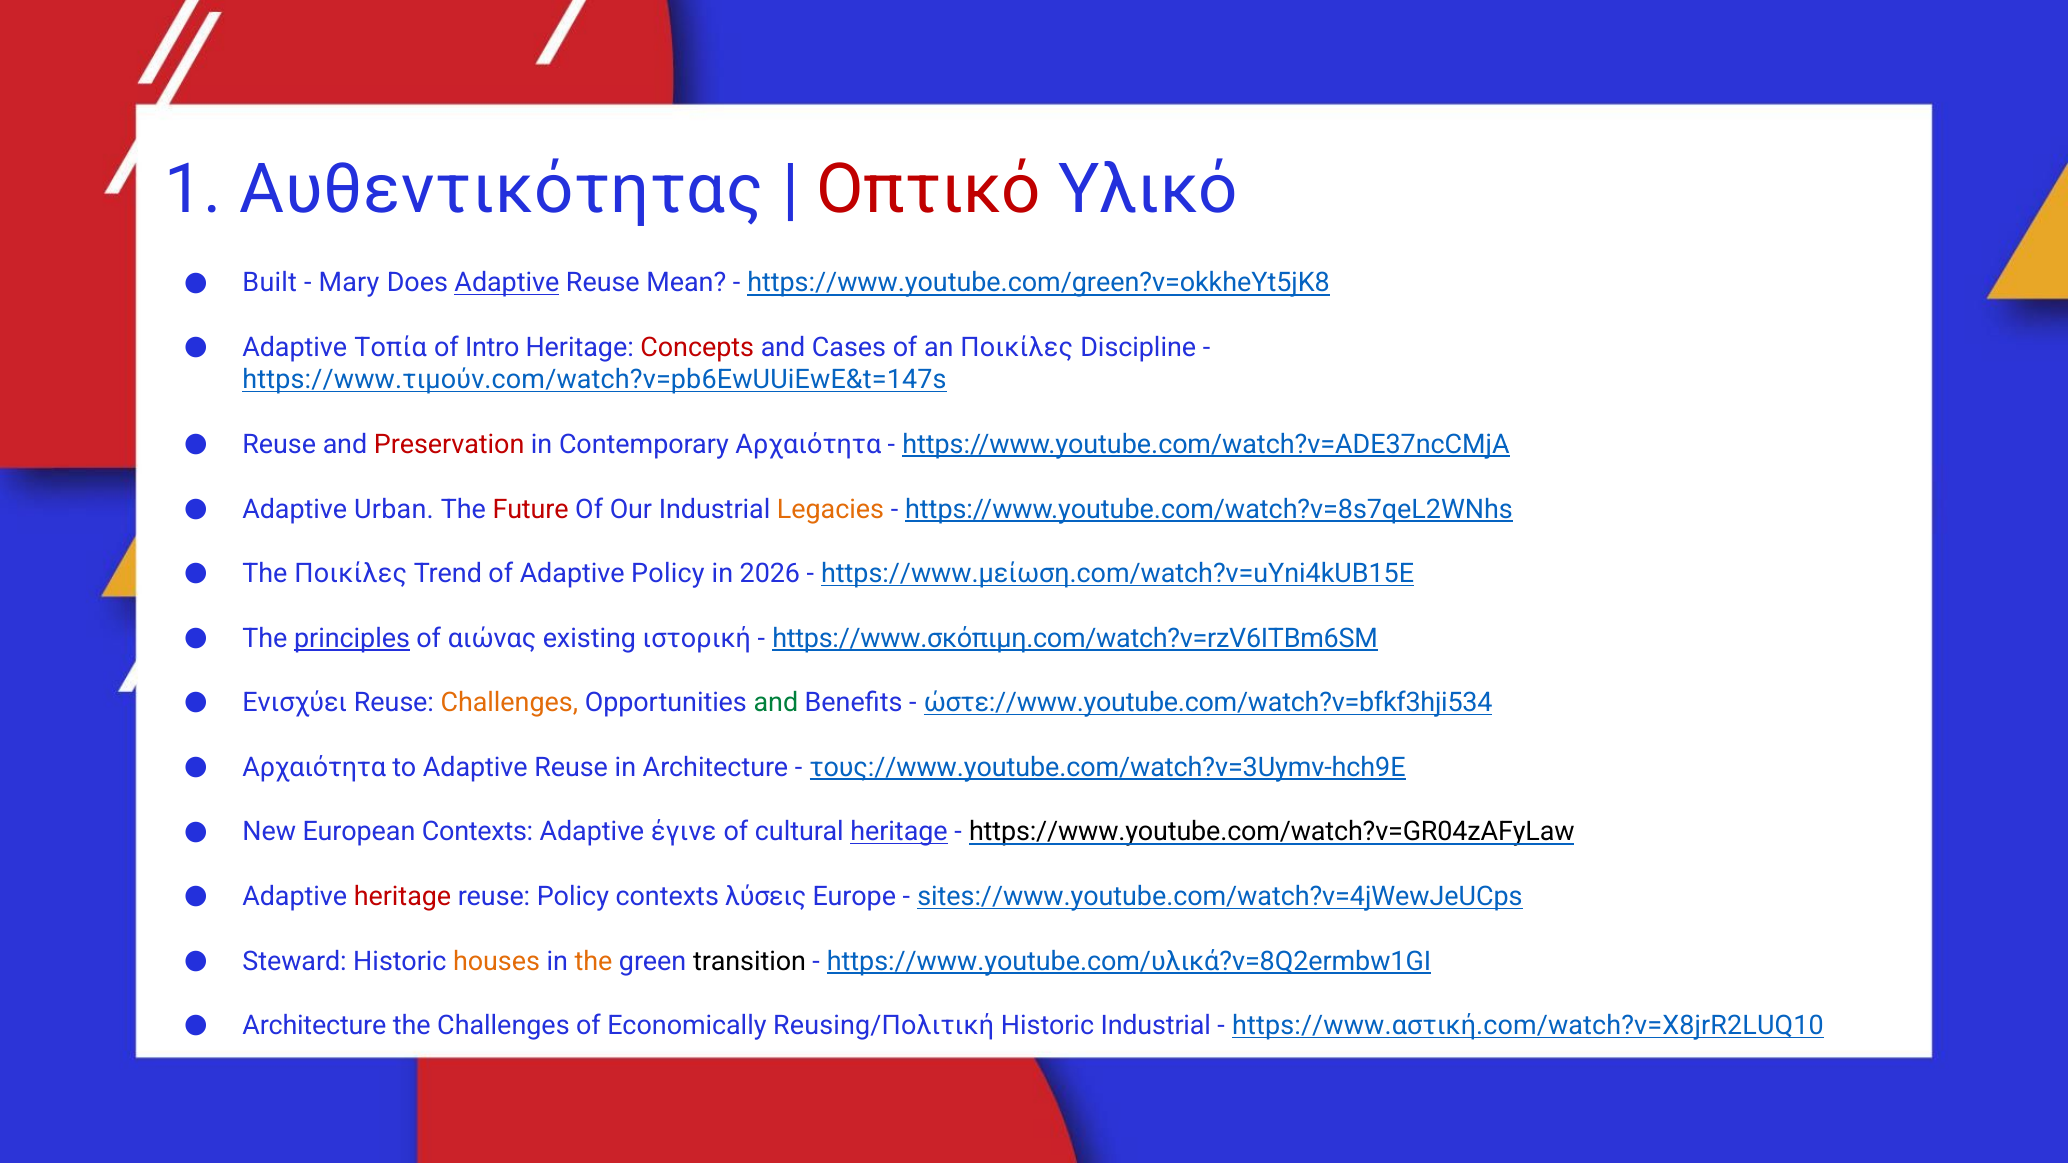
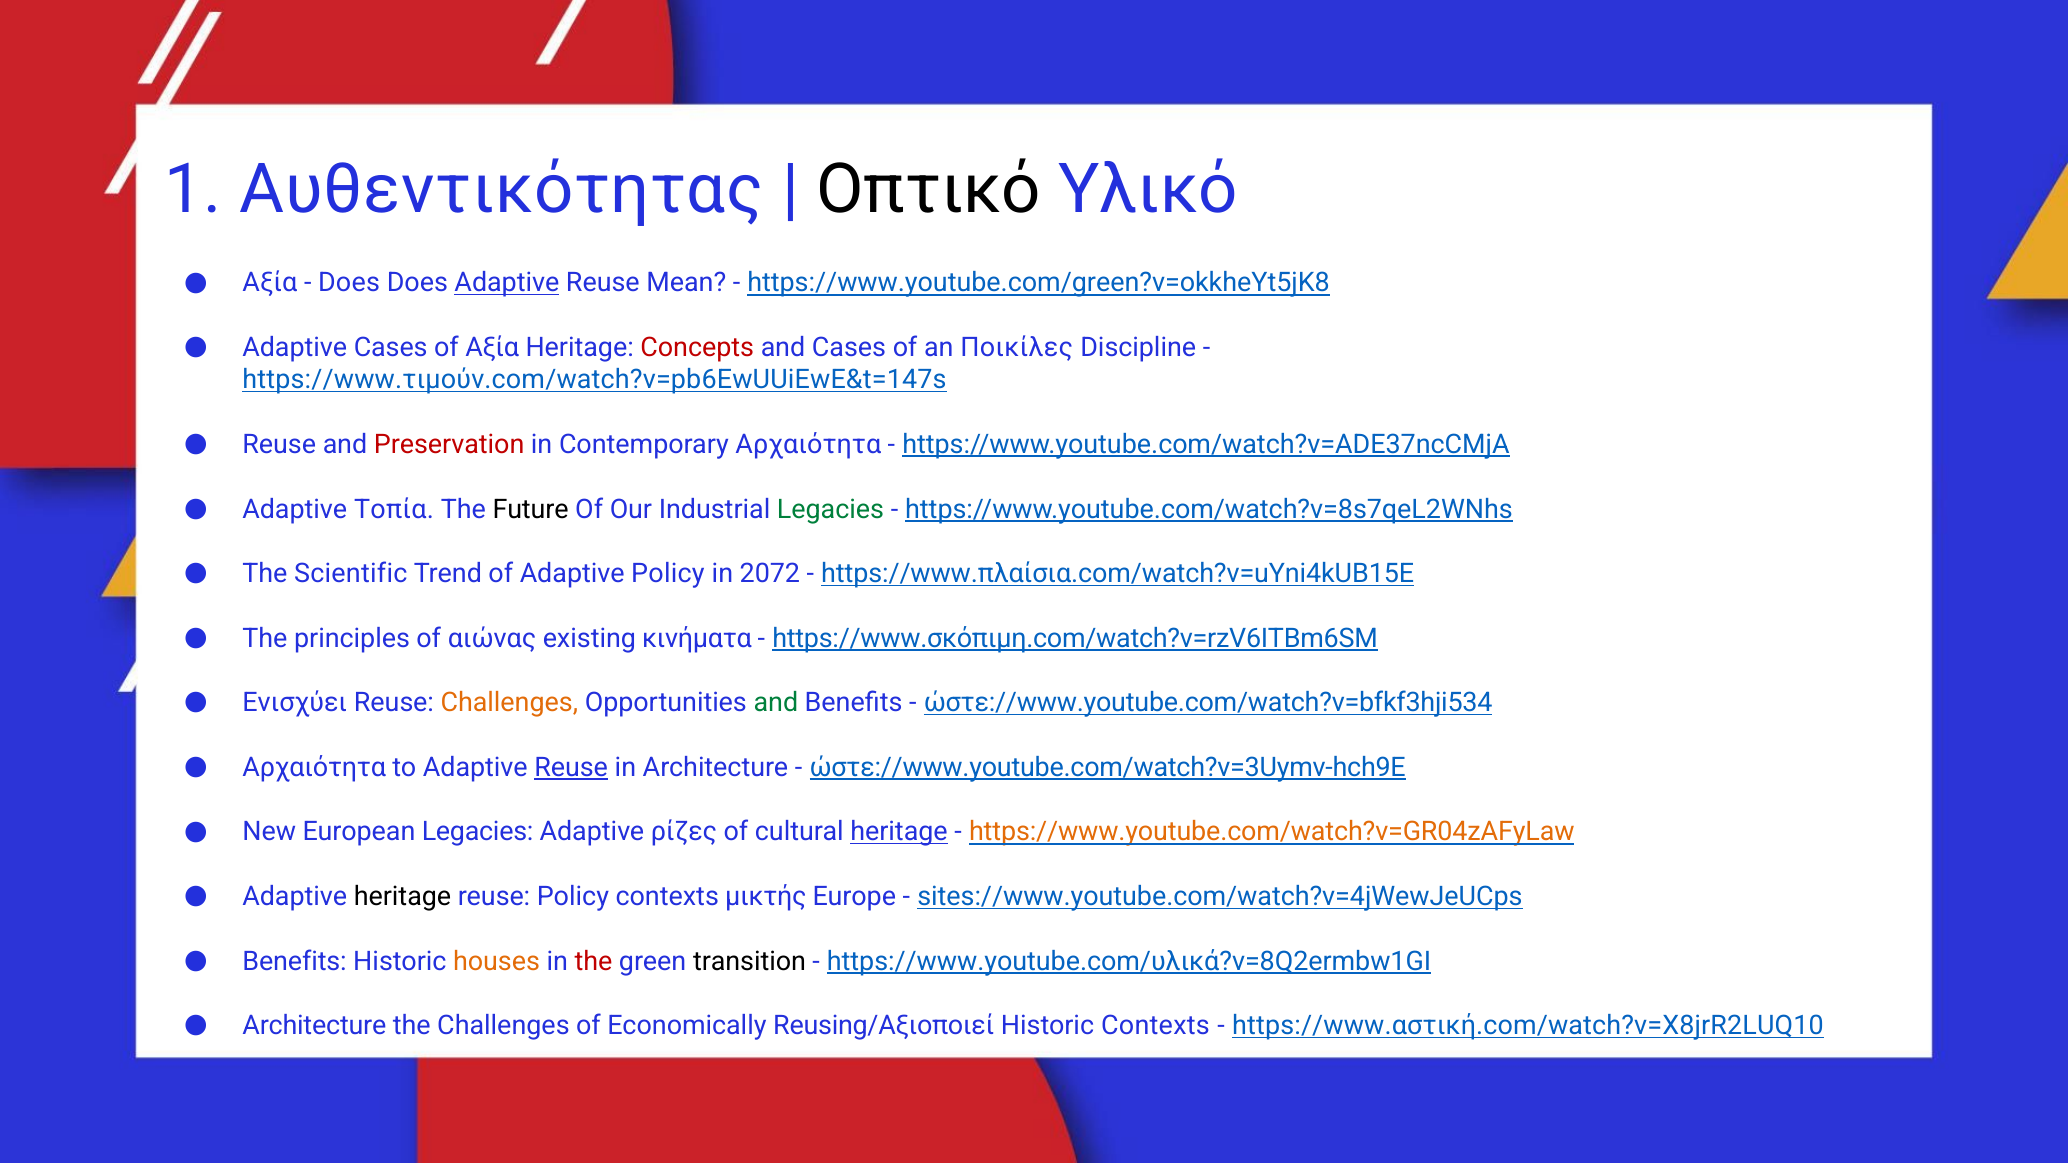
Οπτικό colour: red -> black
Built at (270, 283): Built -> Αξία
Mary at (349, 283): Mary -> Does
Adaptive Τοπία: Τοπία -> Cases
of Intro: Intro -> Αξία
Urban: Urban -> Τοπία
Future colour: red -> black
Legacies at (830, 509) colour: orange -> green
The Ποικίλες: Ποικίλες -> Scientific
2026: 2026 -> 2072
https://www.μείωση.com/watch?v=uYni4kUB15E: https://www.μείωση.com/watch?v=uYni4kUB15E -> https://www.πλαίσια.com/watch?v=uYni4kUB15E
principles underline: present -> none
ιστορική: ιστορική -> κινήματα
Reuse at (571, 768) underline: none -> present
τους://www.youtube.com/watch?v=3Uymv-hch9E: τους://www.youtube.com/watch?v=3Uymv-hch9E -> ώστε://www.youtube.com/watch?v=3Uymv-hch9E
European Contexts: Contexts -> Legacies
έγινε: έγινε -> ρίζες
https://www.youtube.com/watch?v=GR04zAFyLaw colour: black -> orange
heritage at (403, 897) colour: red -> black
λύσεις: λύσεις -> μικτής
Steward at (295, 961): Steward -> Benefits
the at (594, 961) colour: orange -> red
Reusing/Πολιτική: Reusing/Πολιτική -> Reusing/Αξιοποιεί
Historic Industrial: Industrial -> Contexts
